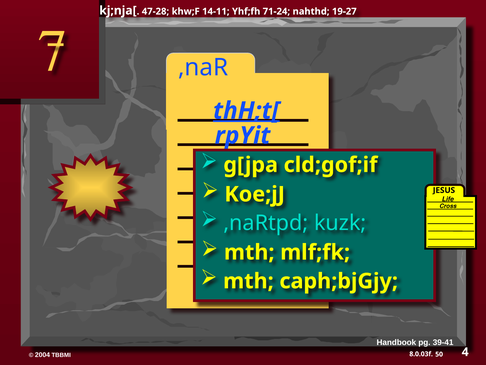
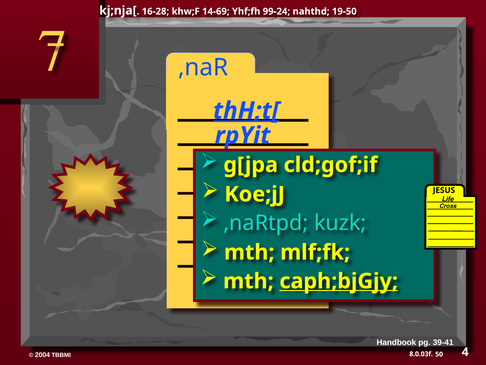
47-28: 47-28 -> 16-28
14-11: 14-11 -> 14-69
71-24: 71-24 -> 99-24
19-27: 19-27 -> 19-50
caph;bjGjy underline: none -> present
